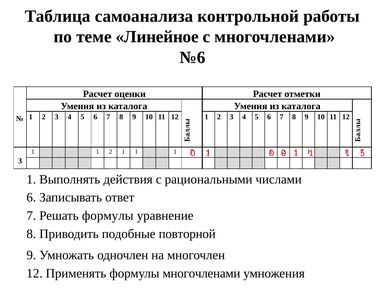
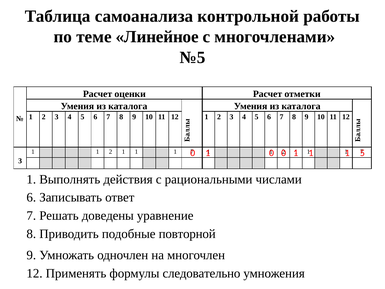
№6: №6 -> №5
Решать формулы: формулы -> доведены
формулы многочленами: многочленами -> следовательно
